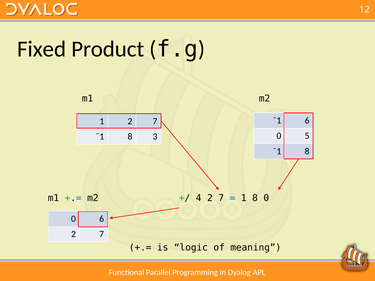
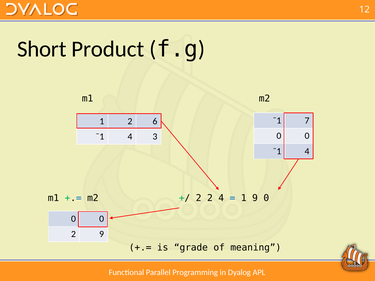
Fixed: Fixed -> Short
¯1 6: 6 -> 7
1 2 7: 7 -> 6
5 at (307, 136): 5 -> 0
8 at (130, 137): 8 -> 4
8 at (307, 151): 8 -> 4
4 at (199, 198): 4 -> 2
7 at (221, 198): 7 -> 4
1 8: 8 -> 9
6 at (102, 219): 6 -> 0
7 at (102, 234): 7 -> 9
logic: logic -> grade
